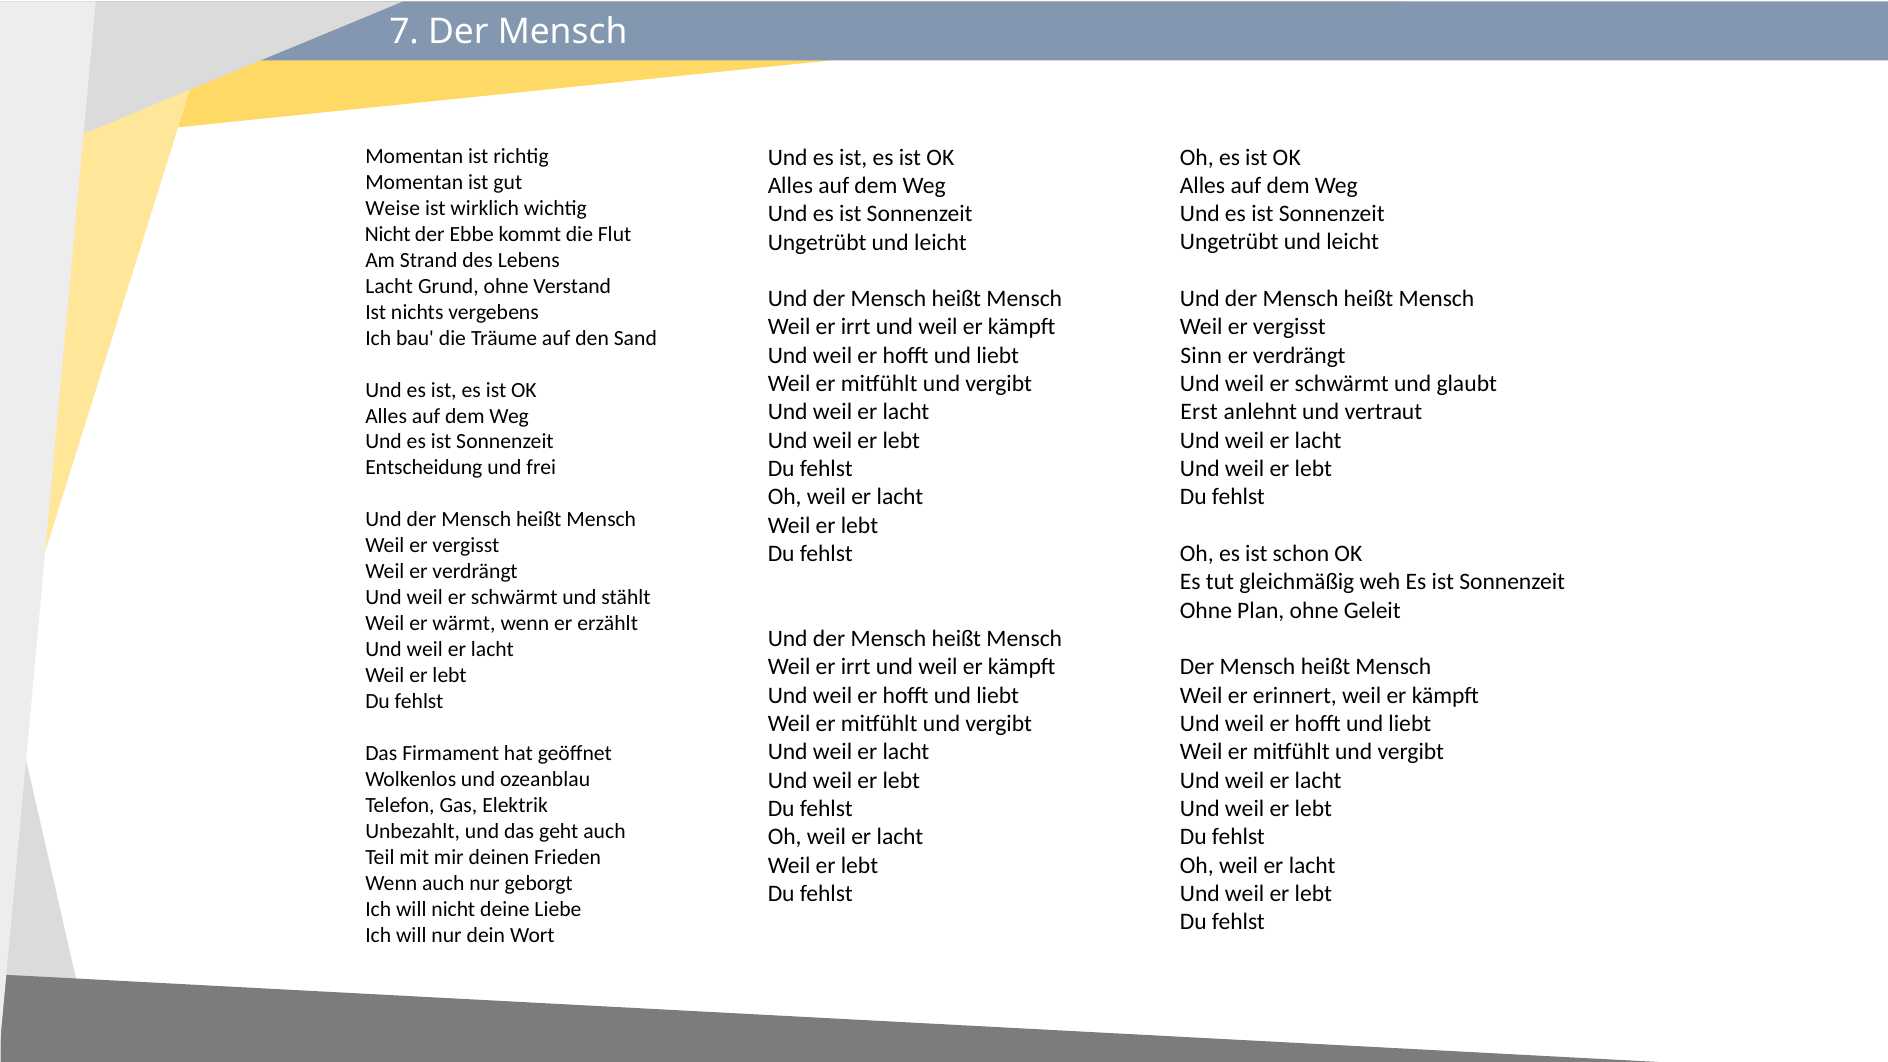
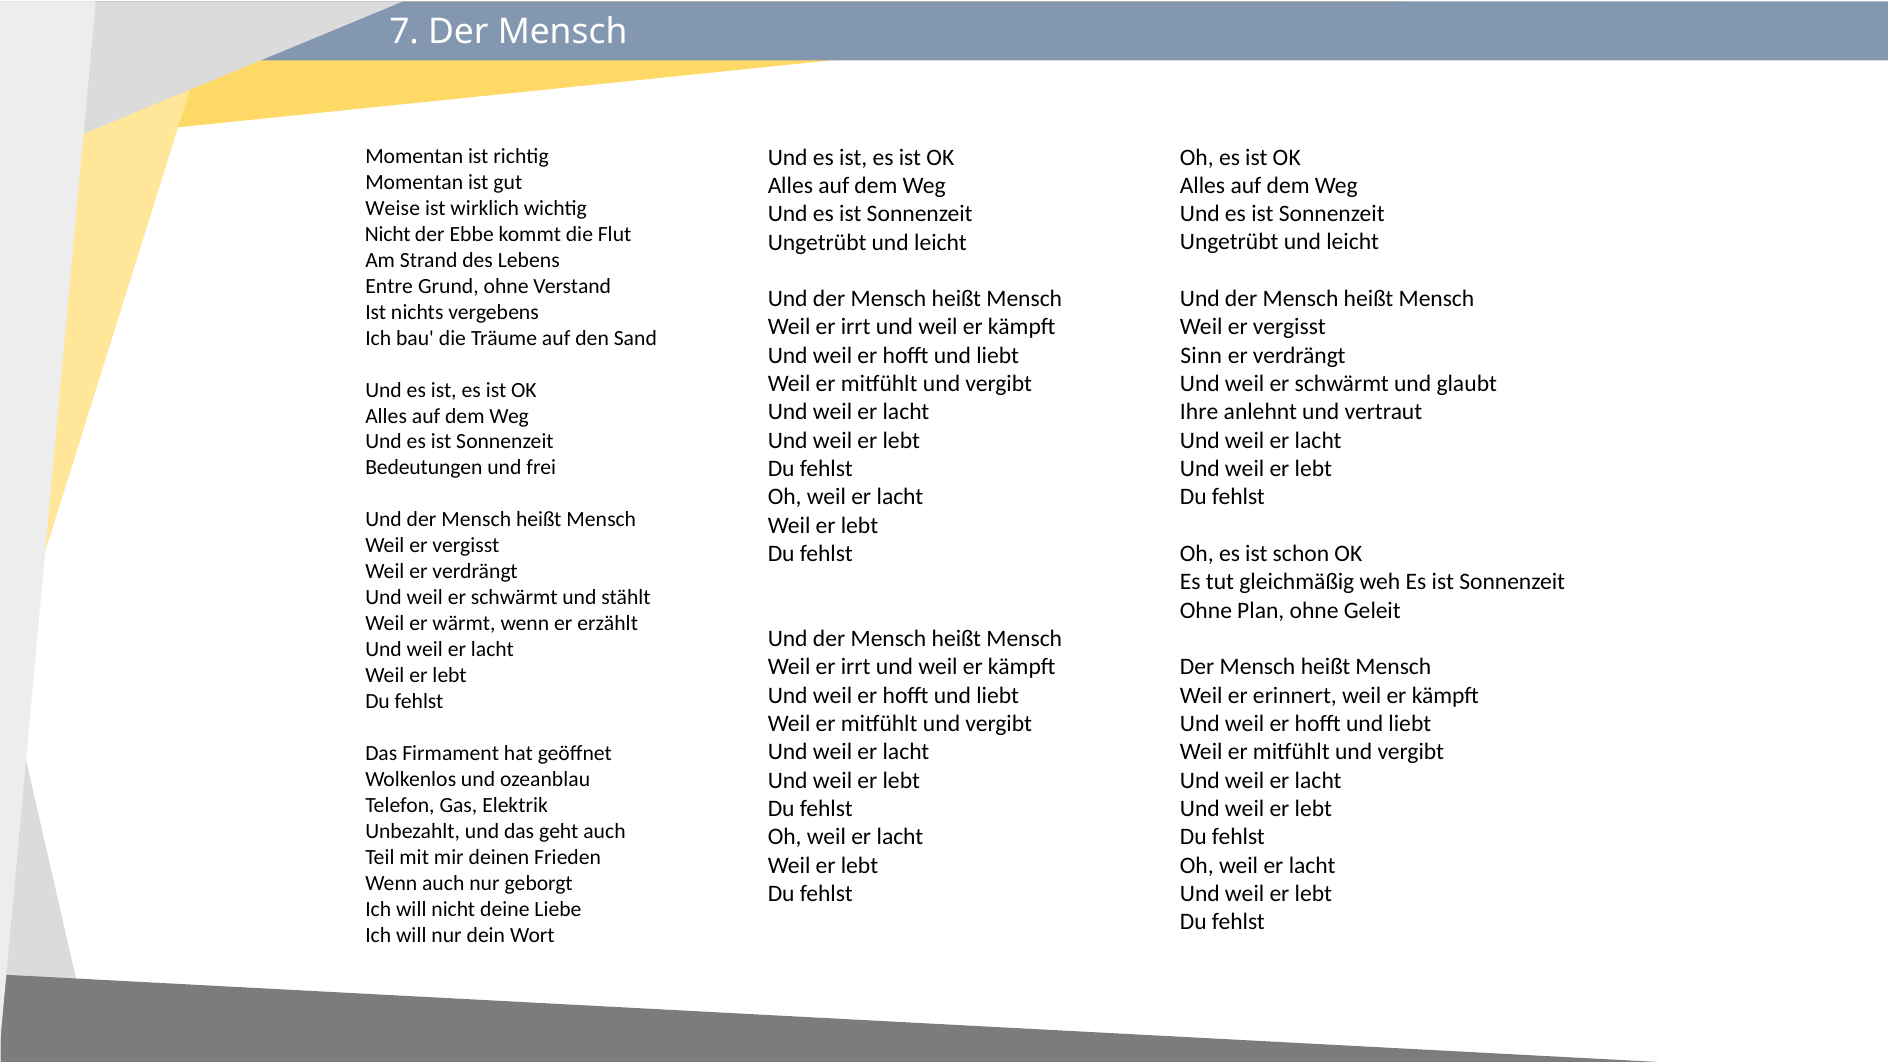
Lacht at (389, 286): Lacht -> Entre
Erst: Erst -> Ihre
Entscheidung: Entscheidung -> Bedeutungen
